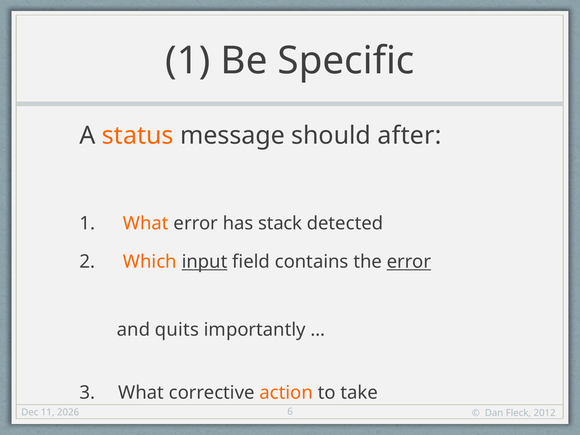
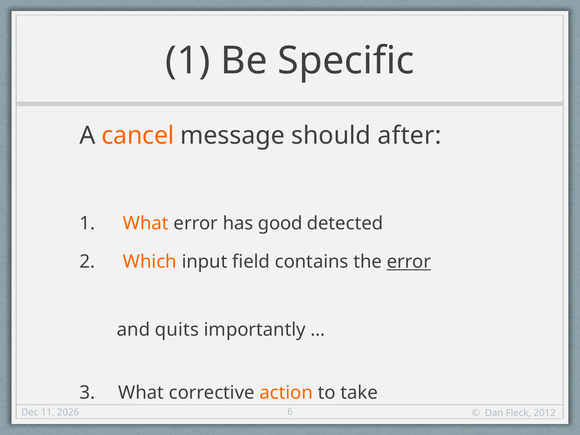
status: status -> cancel
stack: stack -> good
input underline: present -> none
